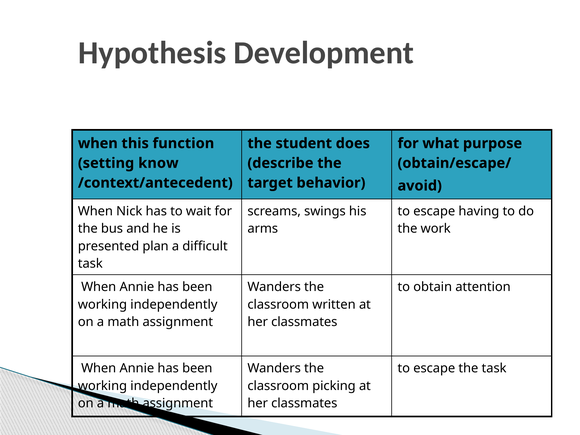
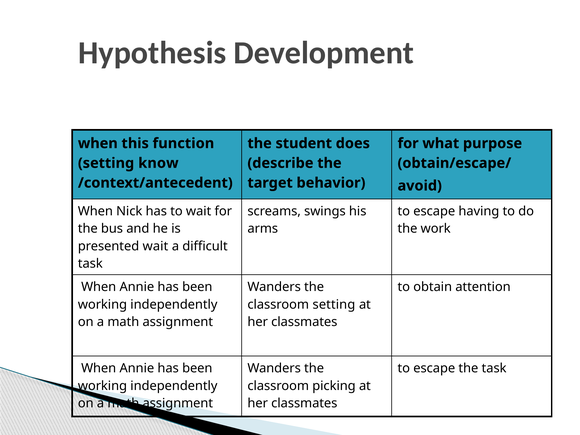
presented plan: plan -> wait
classroom written: written -> setting
